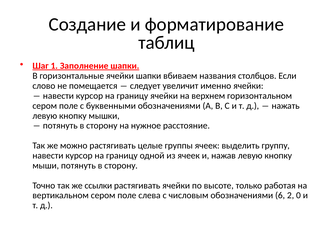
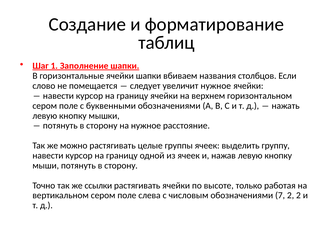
увеличит именно: именно -> нужное
6: 6 -> 7
2 0: 0 -> 2
